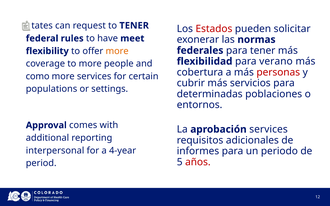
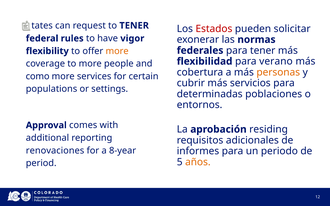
meet: meet -> vigor
personas colour: red -> orange
aprobación services: services -> residing
interpersonal: interpersonal -> renovaciones
4-year: 4-year -> 8-year
años colour: red -> orange
